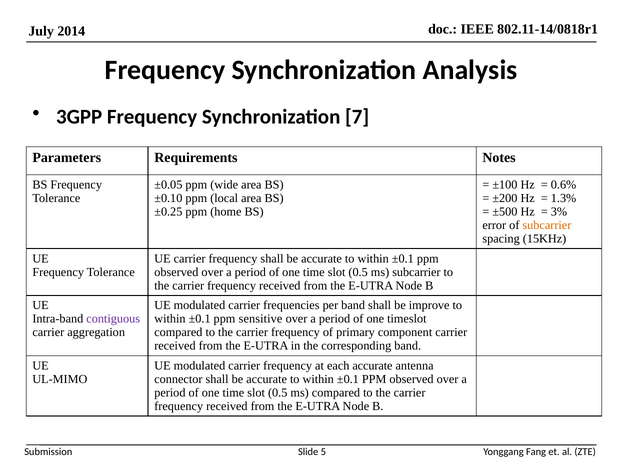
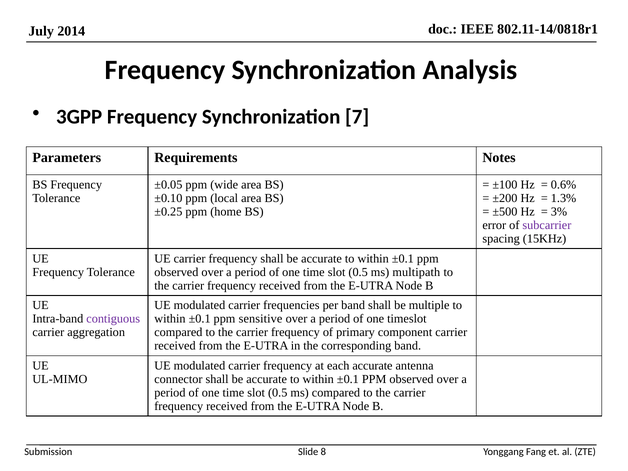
subcarrier at (547, 225) colour: orange -> purple
ms subcarrier: subcarrier -> multipath
improve: improve -> multiple
5: 5 -> 8
